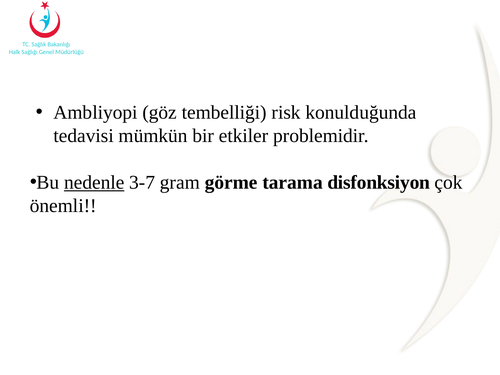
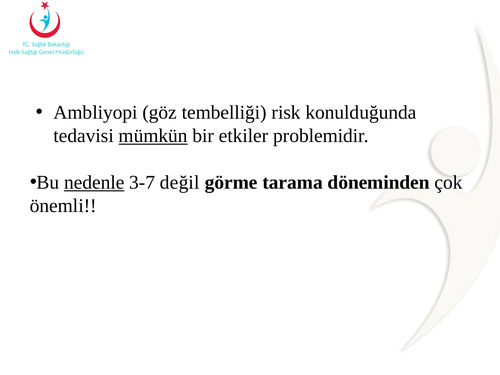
mümkün underline: none -> present
gram: gram -> değil
disfonksiyon: disfonksiyon -> döneminden
